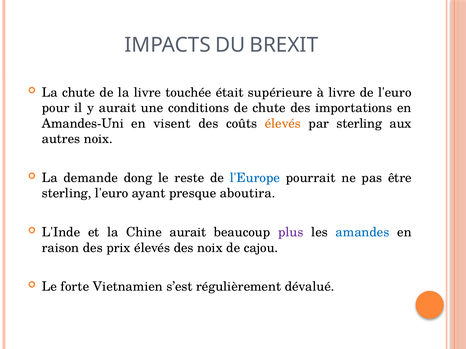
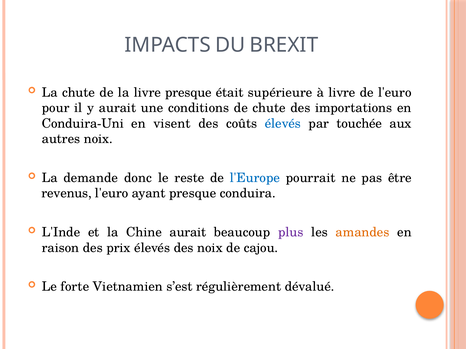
livre touchée: touchée -> presque
Amandes-Uni: Amandes-Uni -> Conduira-Uni
élevés at (283, 124) colour: orange -> blue
par sterling: sterling -> touchée
dong: dong -> donc
sterling at (67, 194): sterling -> revenus
aboutira: aboutira -> conduira
amandes colour: blue -> orange
